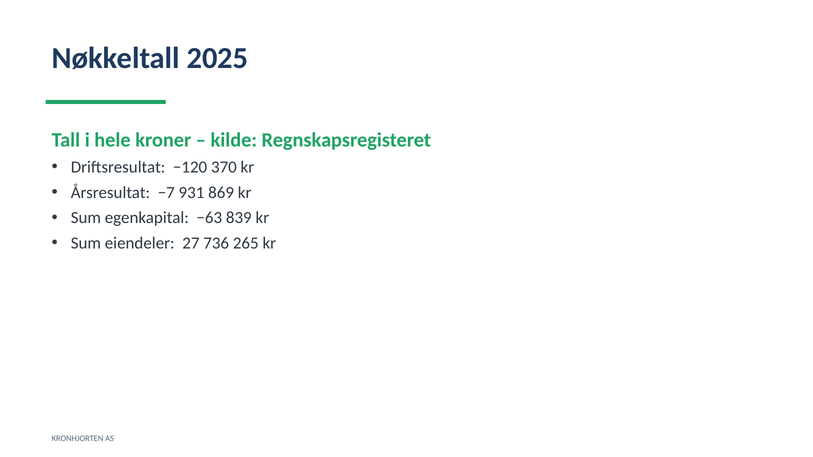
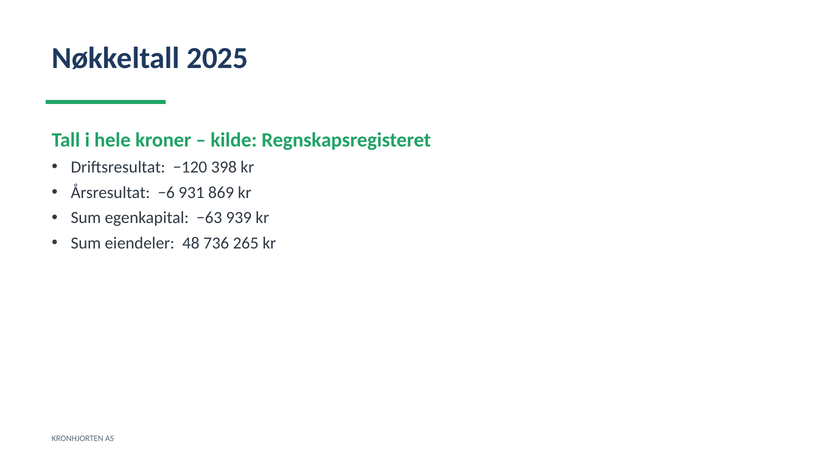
370: 370 -> 398
−7: −7 -> −6
839: 839 -> 939
27: 27 -> 48
